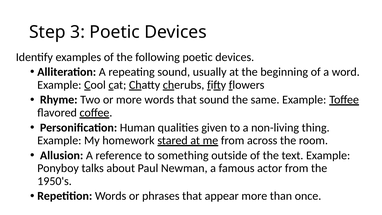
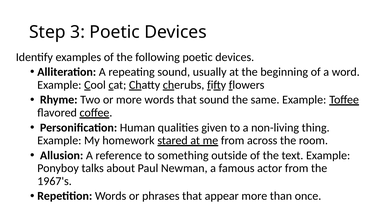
1950's: 1950's -> 1967's
